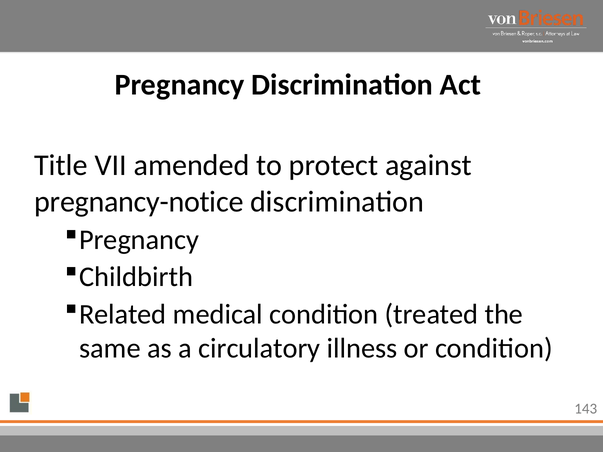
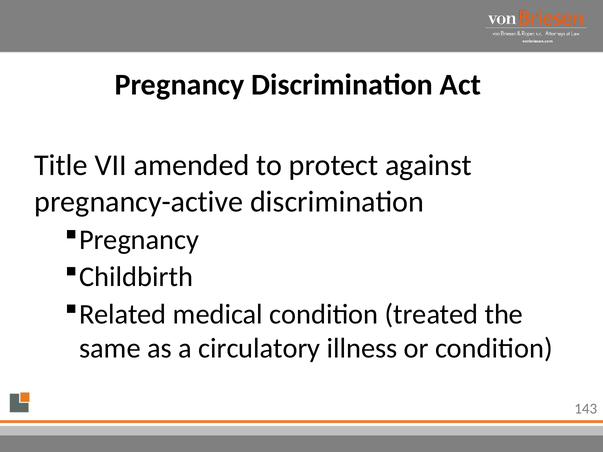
pregnancy-notice: pregnancy-notice -> pregnancy-active
